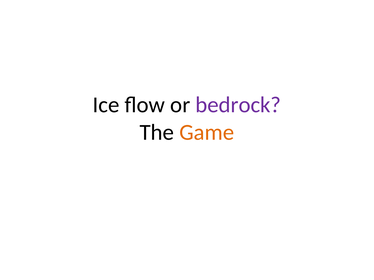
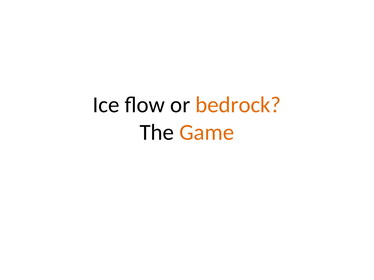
bedrock colour: purple -> orange
